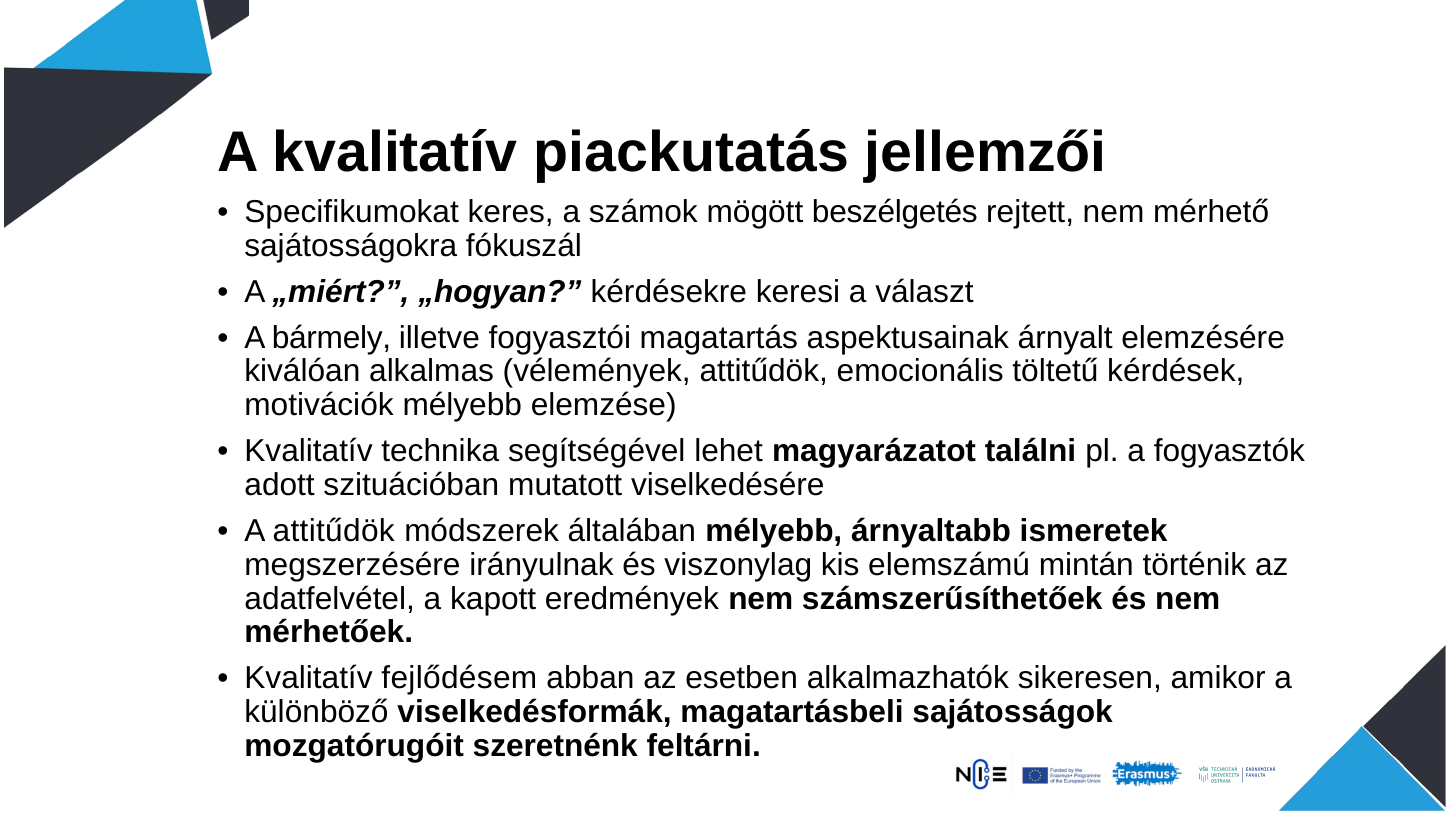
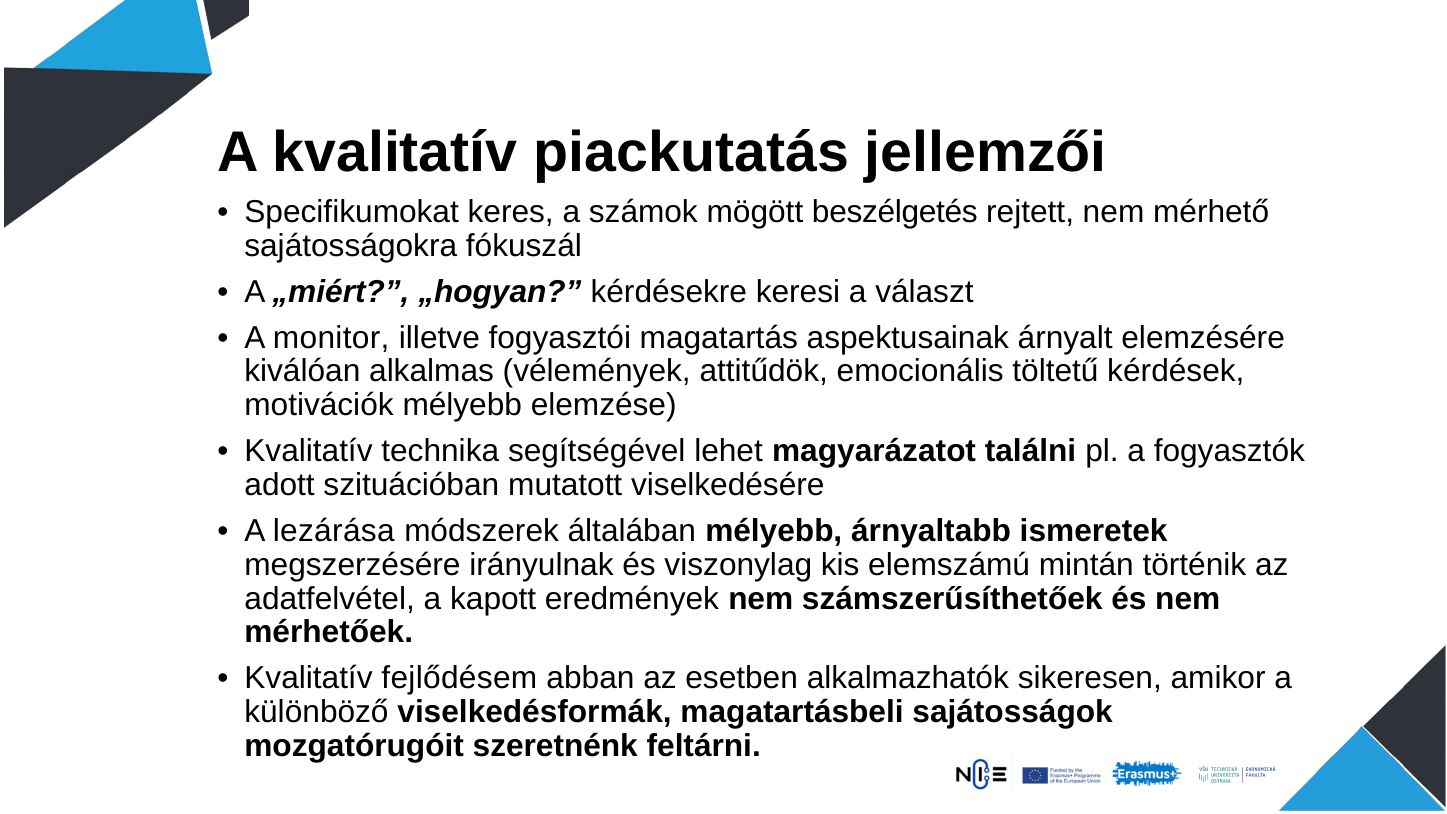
bármely: bármely -> monitor
A attitűdök: attitűdök -> lezárása
